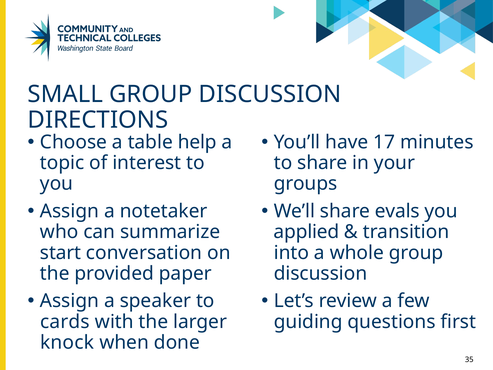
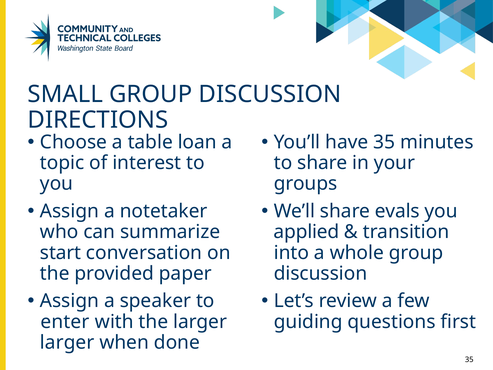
help: help -> loan
have 17: 17 -> 35
cards: cards -> enter
knock at (67, 342): knock -> larger
